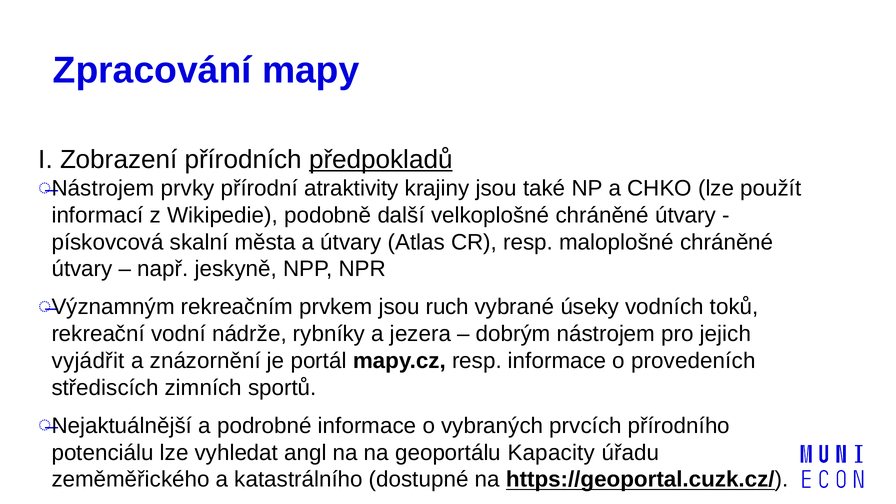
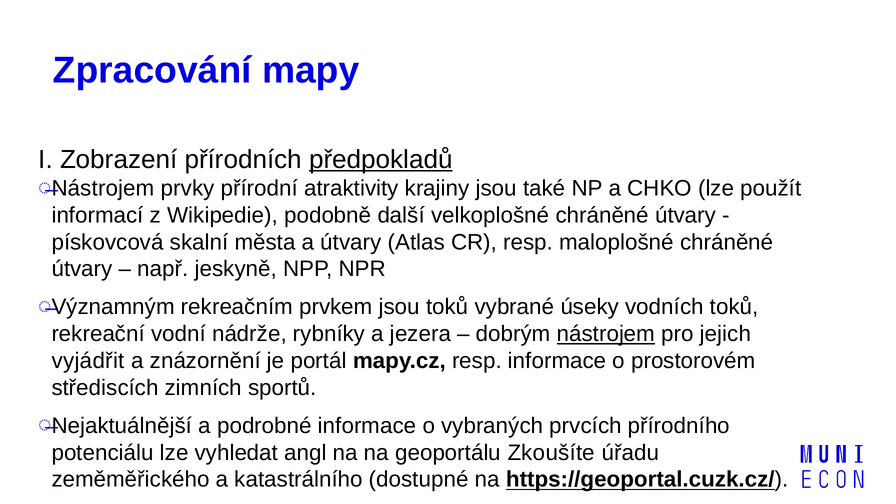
jsou ruch: ruch -> toků
nástrojem at (606, 334) underline: none -> present
provedeních: provedeních -> prostorovém
Kapacity: Kapacity -> Zkoušíte
